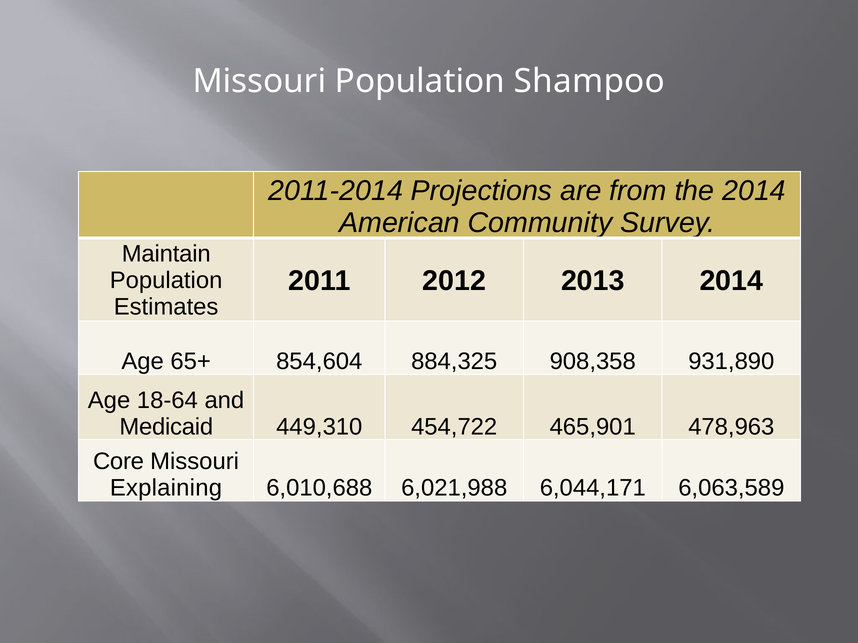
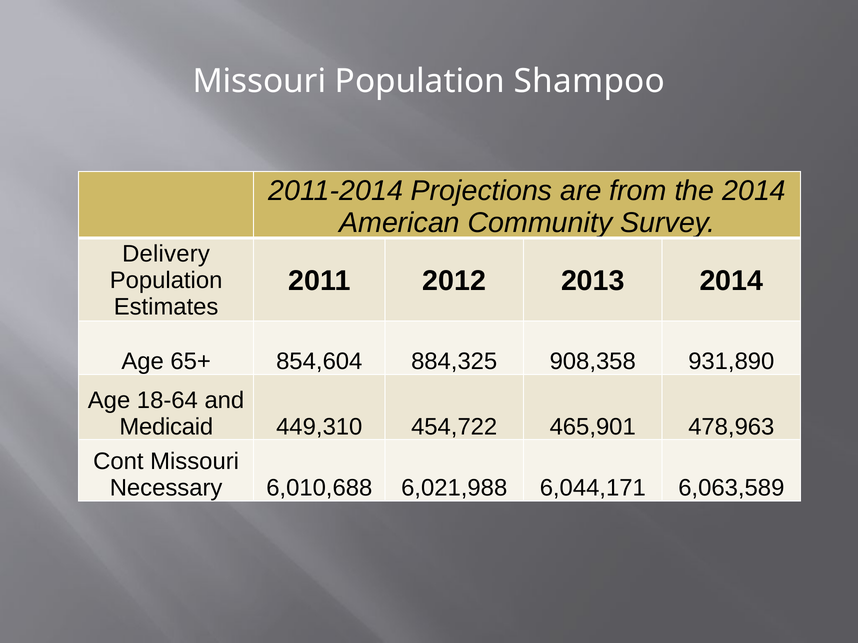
Maintain: Maintain -> Delivery
Core: Core -> Cont
Explaining: Explaining -> Necessary
